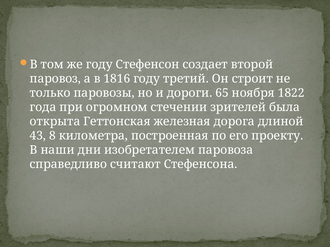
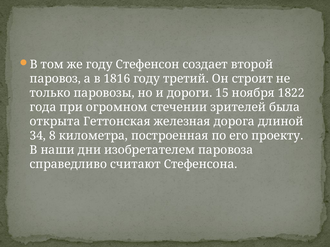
65: 65 -> 15
43: 43 -> 34
